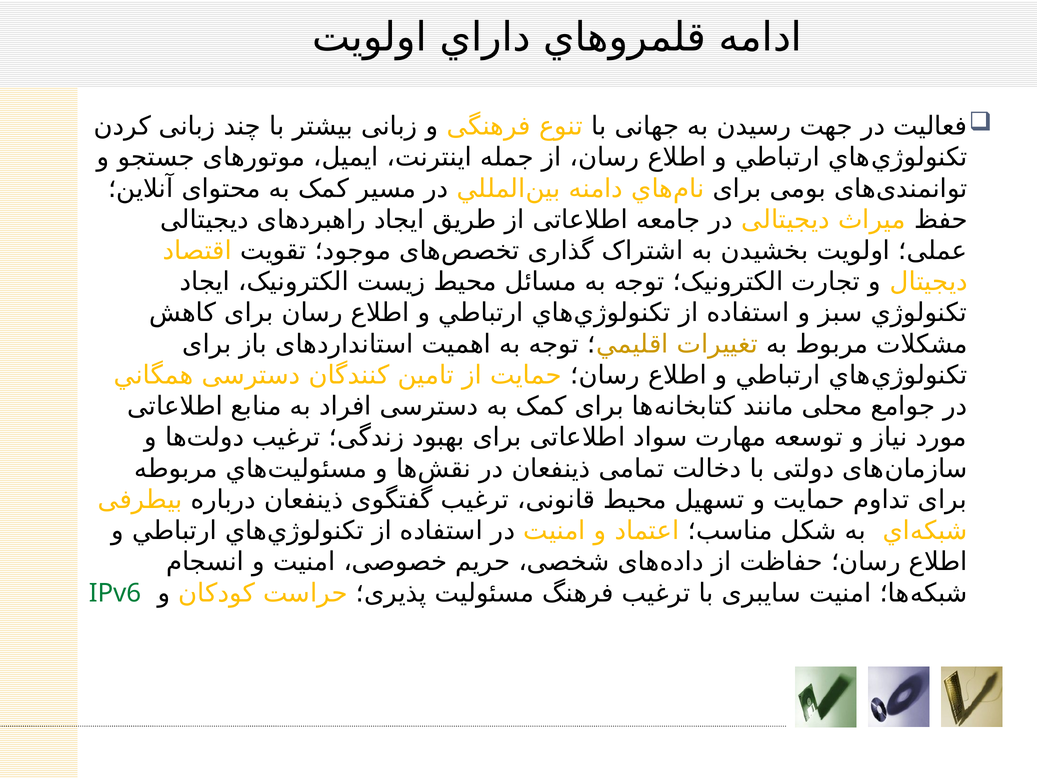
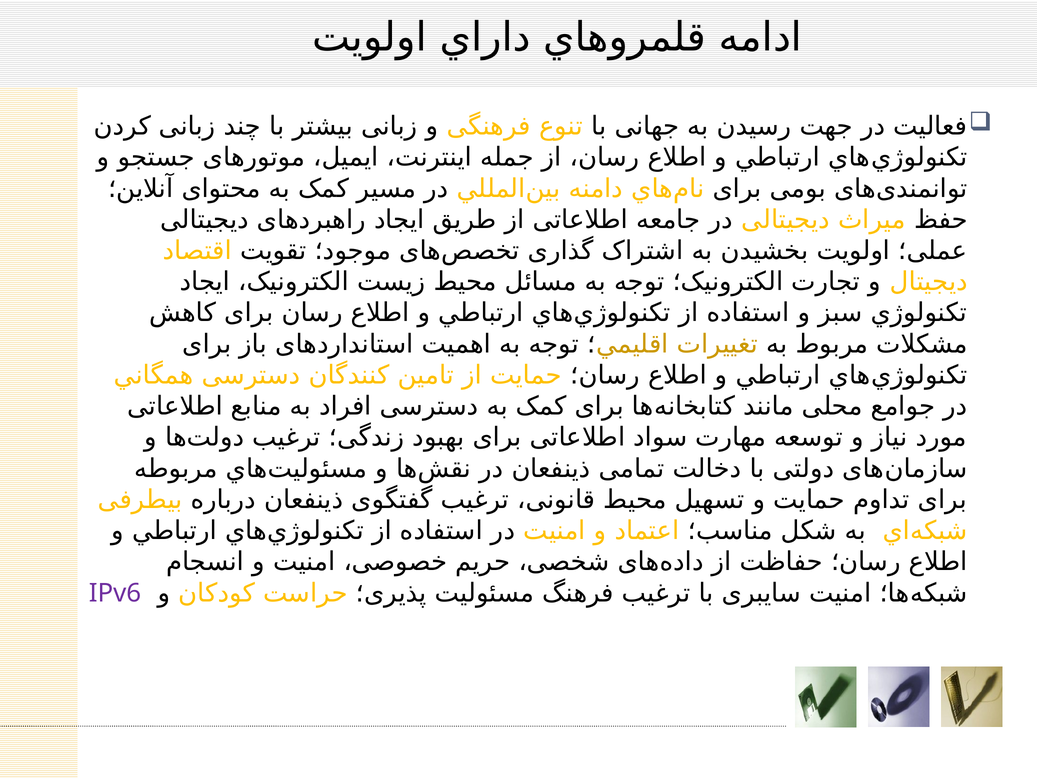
IPv6 colour: green -> purple
